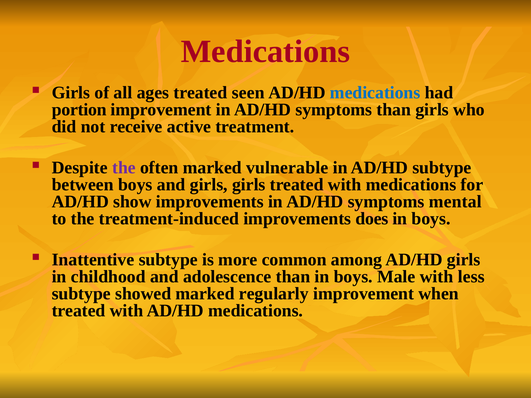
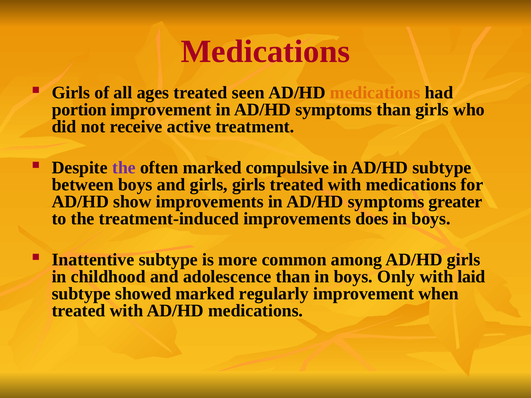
medications at (375, 93) colour: blue -> orange
vulnerable: vulnerable -> compulsive
mental: mental -> greater
Male: Male -> Only
less: less -> laid
